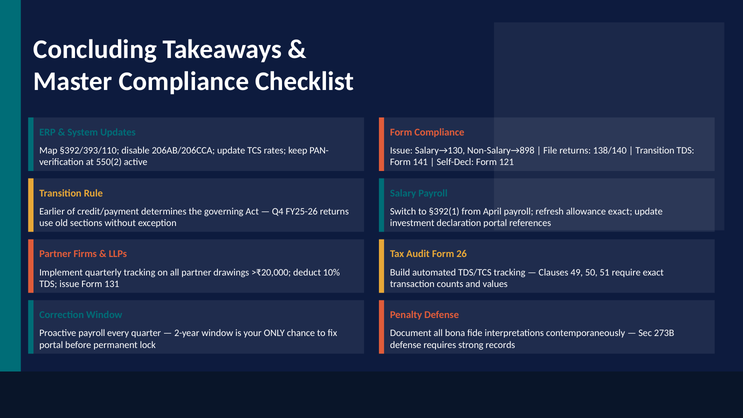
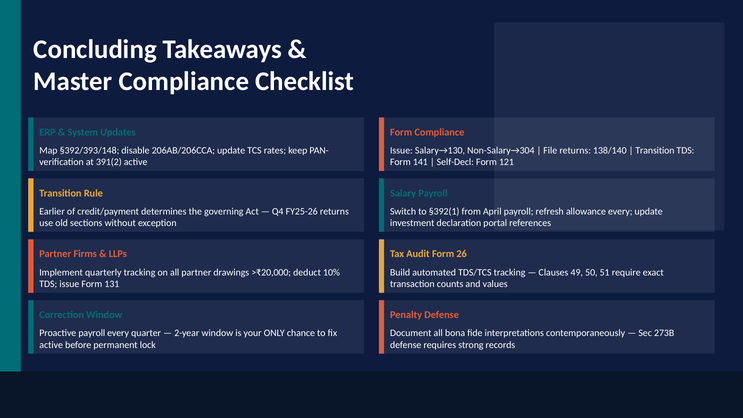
§392/393/110: §392/393/110 -> §392/393/148
Non-Salary→898: Non-Salary→898 -> Non-Salary→304
550(2: 550(2 -> 391(2
allowance exact: exact -> every
portal at (51, 345): portal -> active
